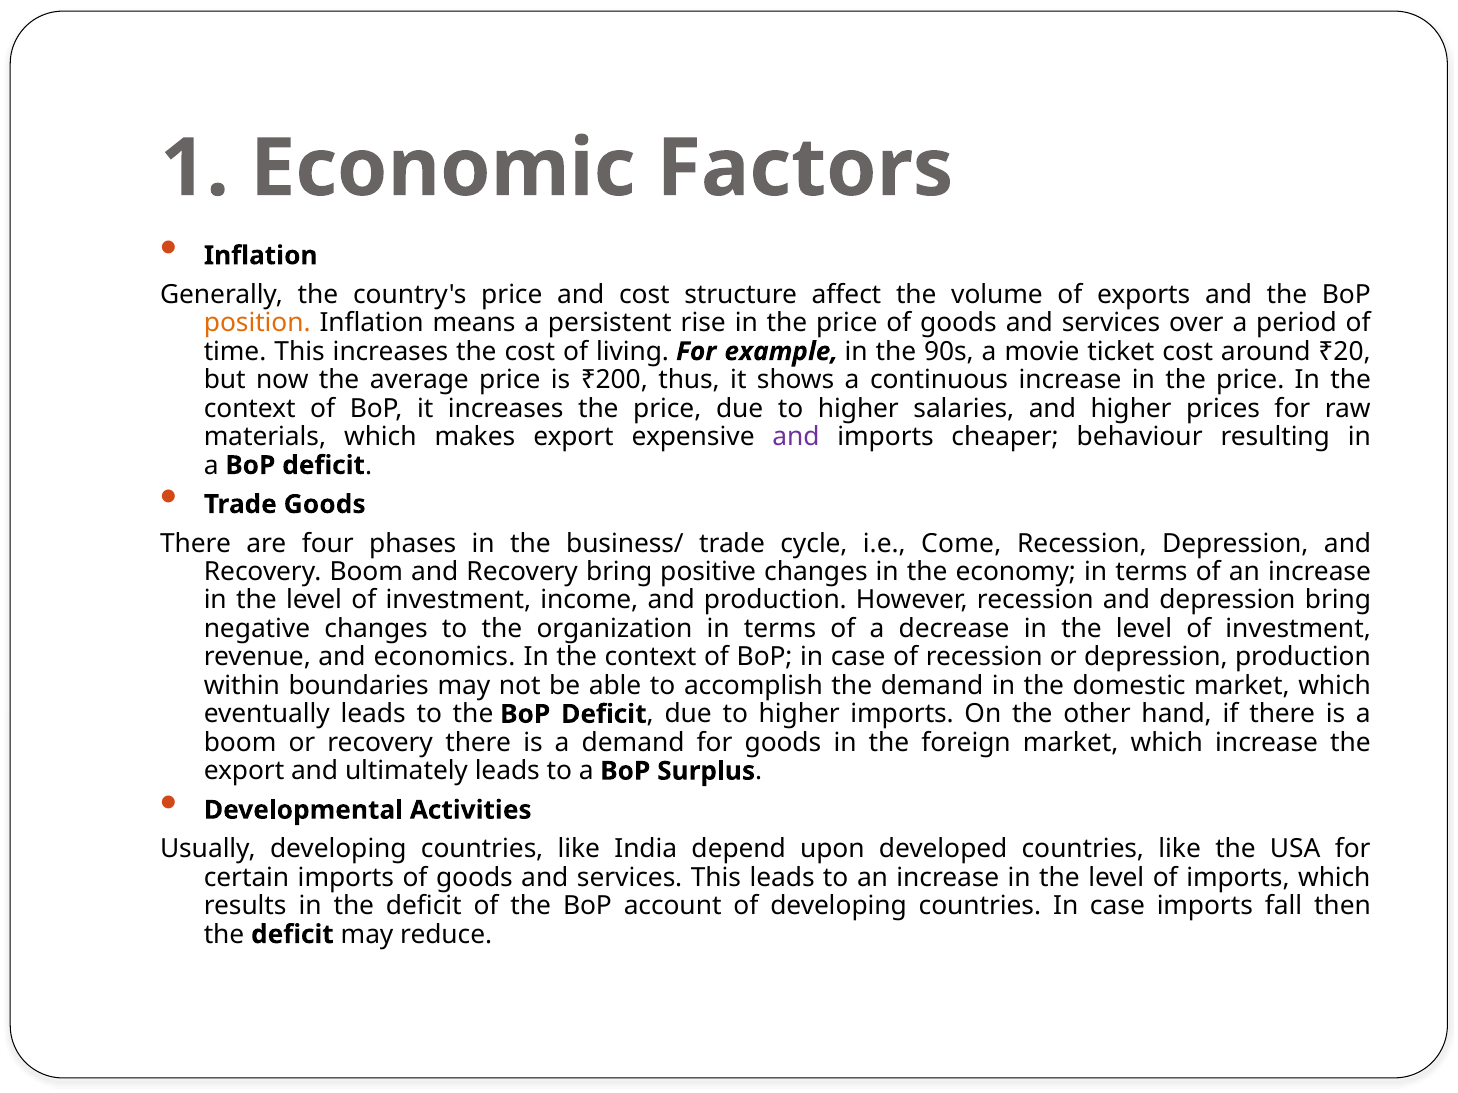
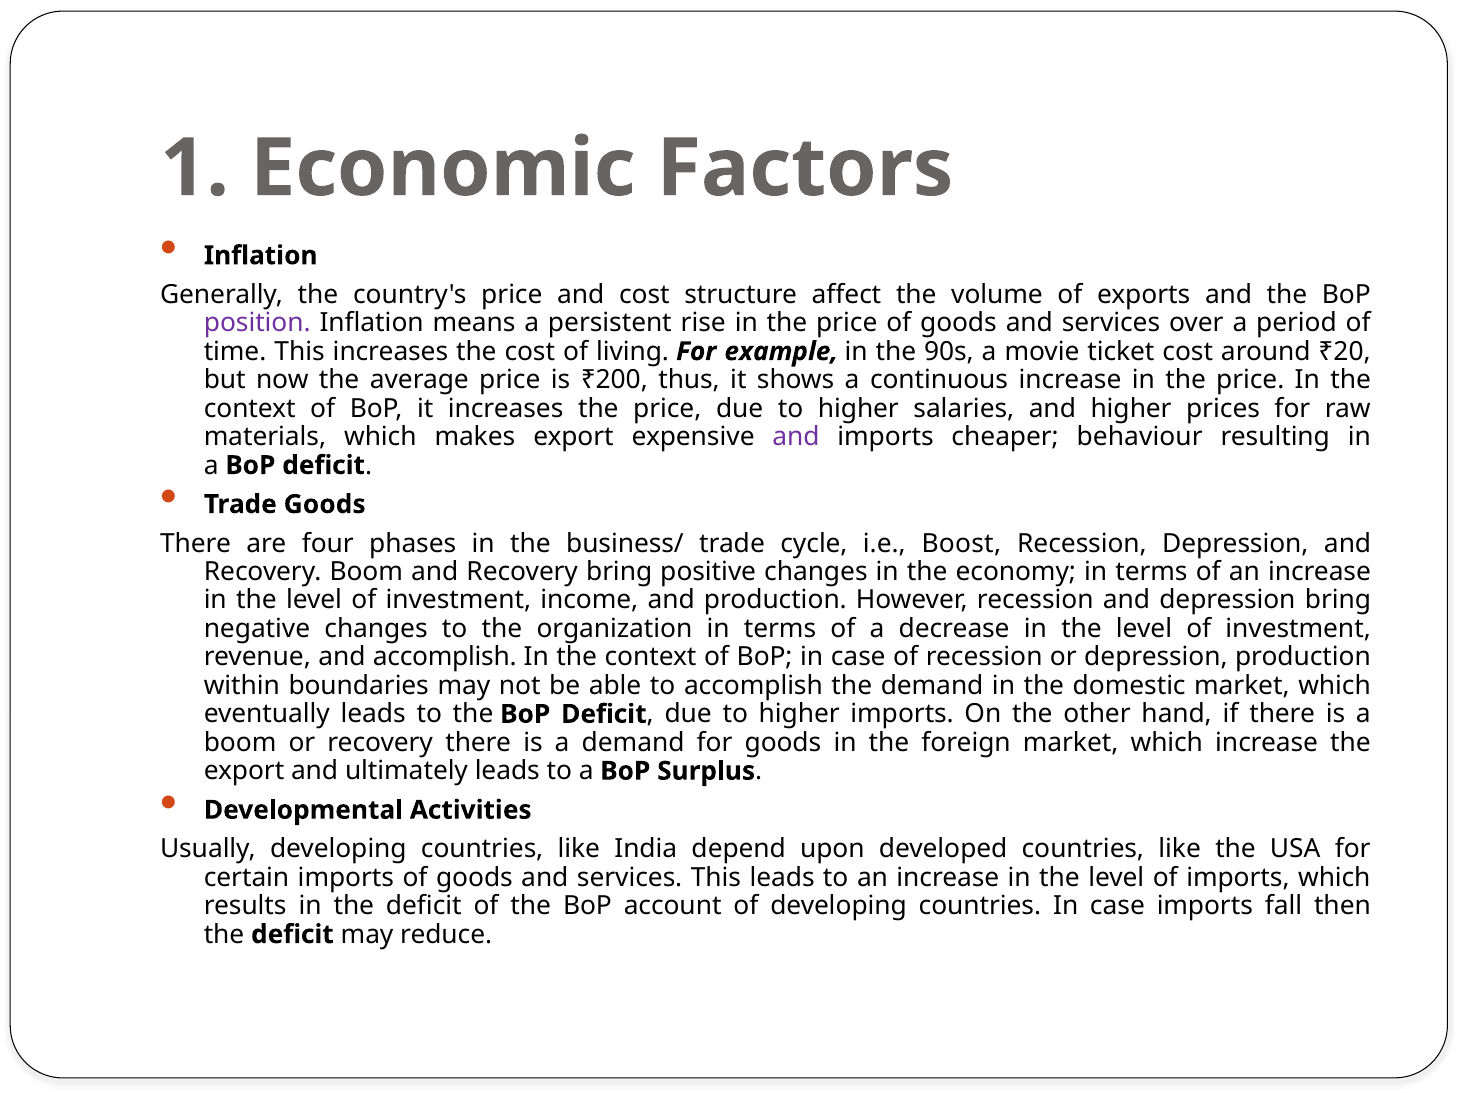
position colour: orange -> purple
Come: Come -> Boost
and economics: economics -> accomplish
